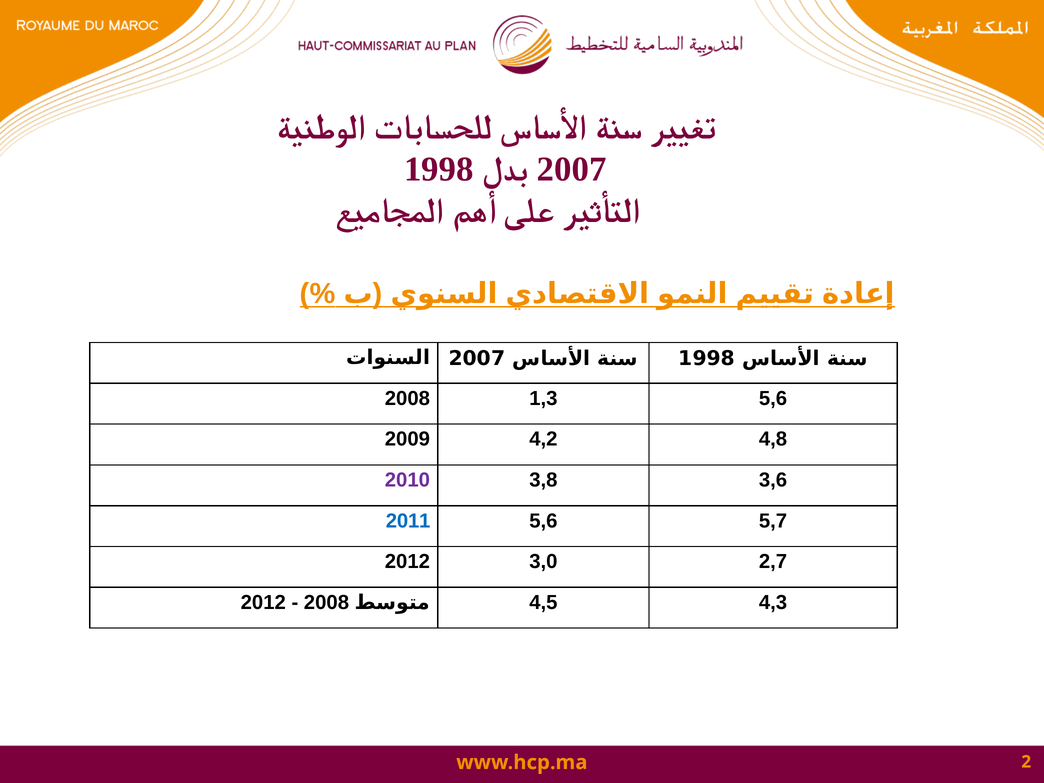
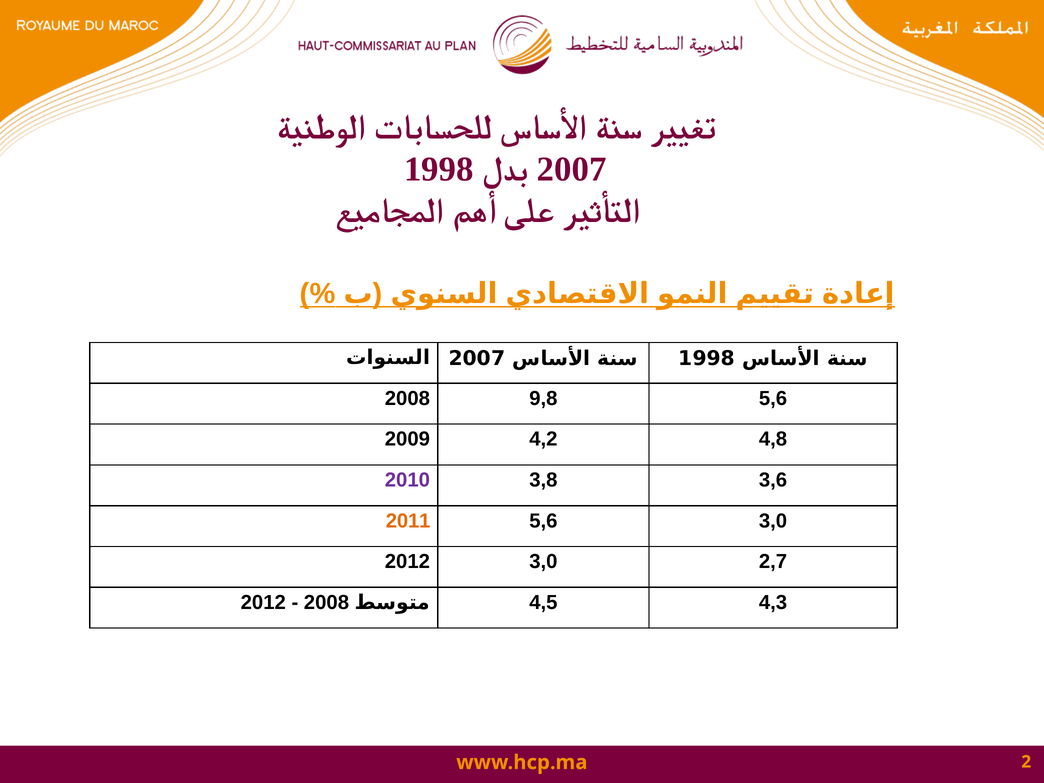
1,3: 1,3 -> 9,8
2011 colour: blue -> orange
5,6 5,7: 5,7 -> 3,0
